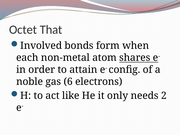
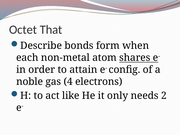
Involved: Involved -> Describe
6: 6 -> 4
